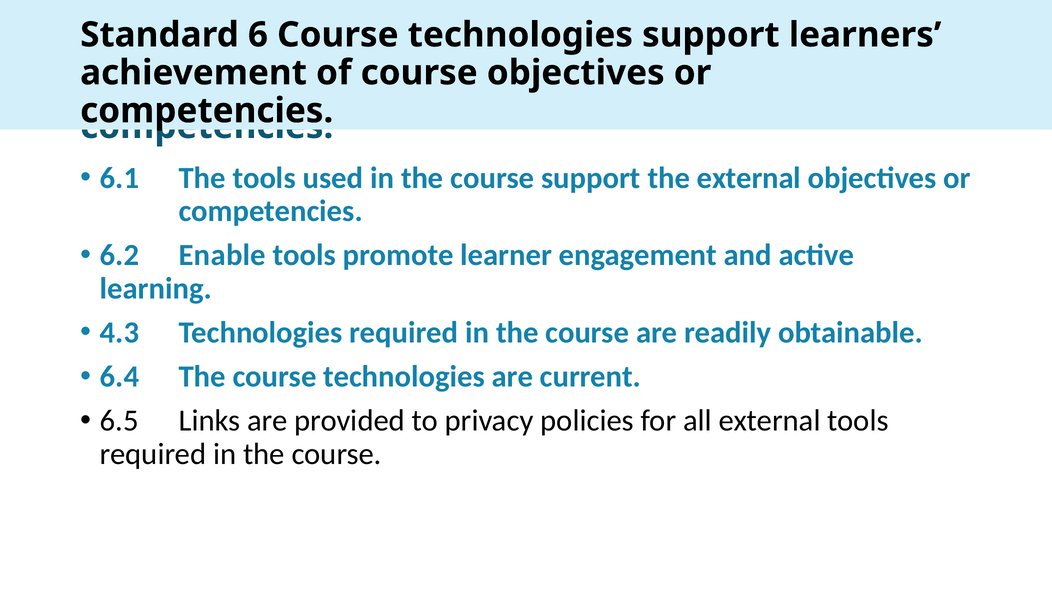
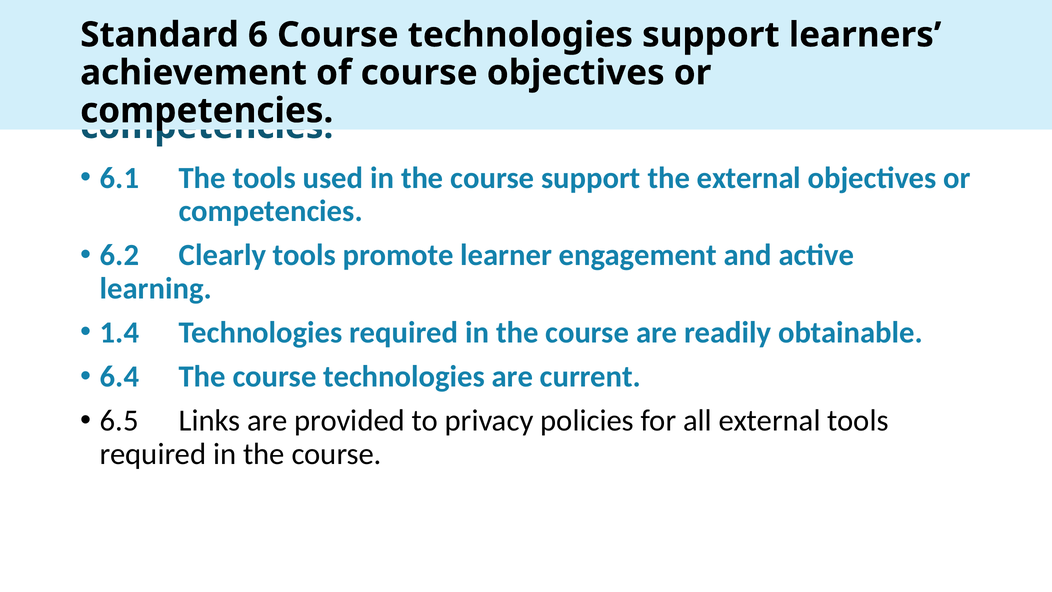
Enable: Enable -> Clearly
4.3: 4.3 -> 1.4
